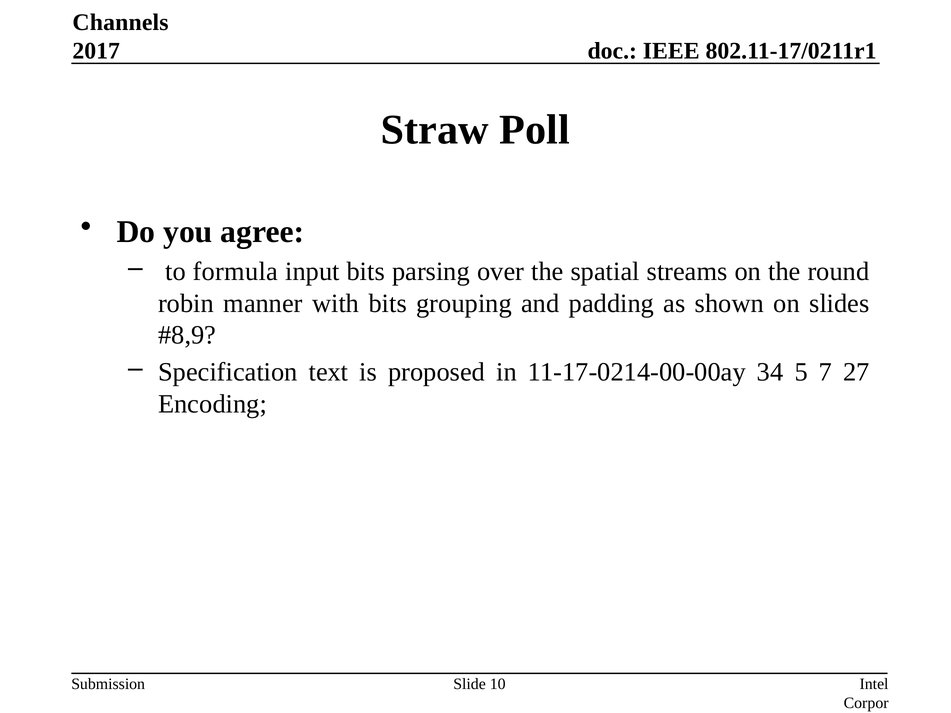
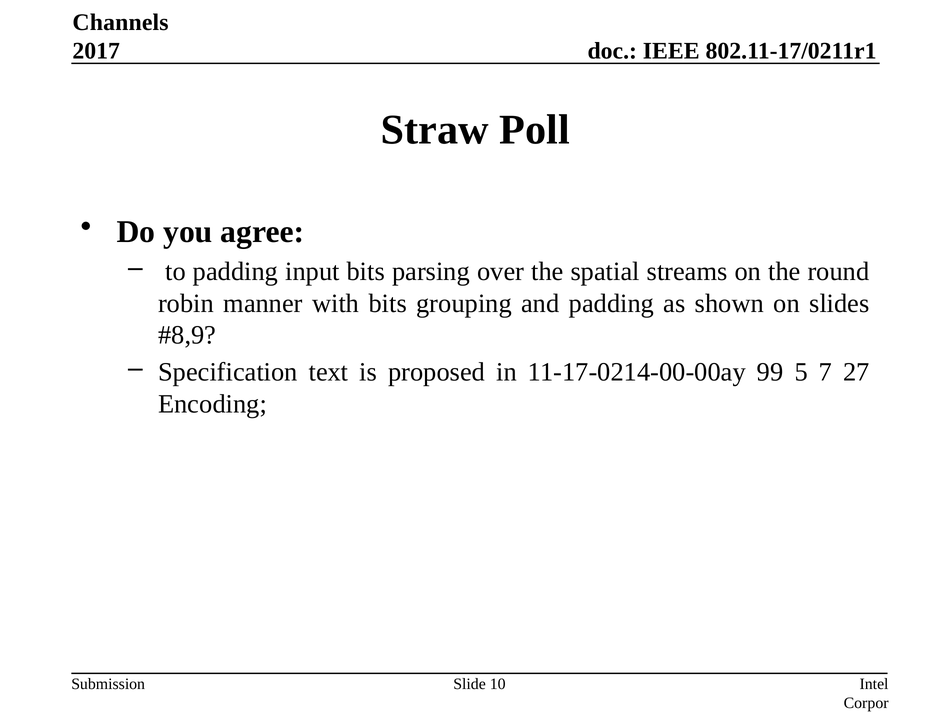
to formula: formula -> padding
34: 34 -> 99
